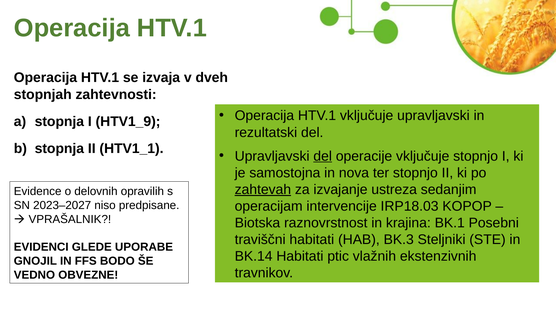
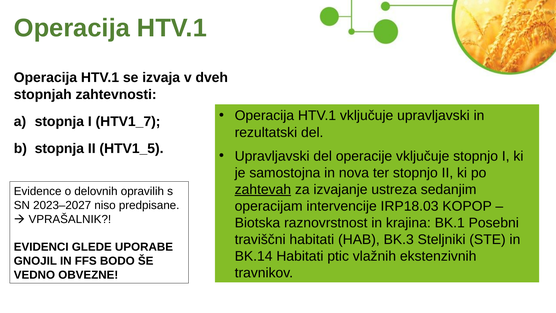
HTV1_9: HTV1_9 -> HTV1_7
HTV1_1: HTV1_1 -> HTV1_5
del at (323, 156) underline: present -> none
